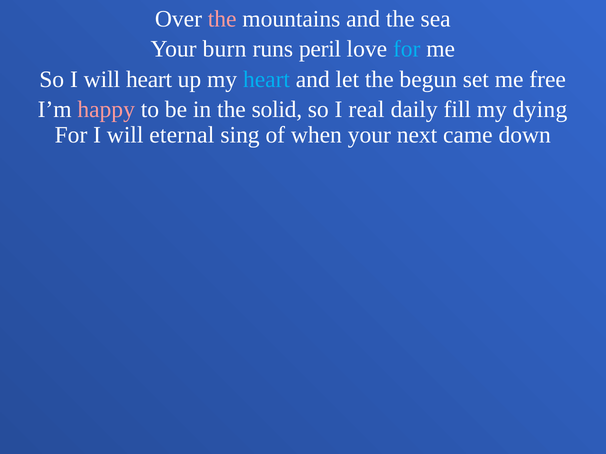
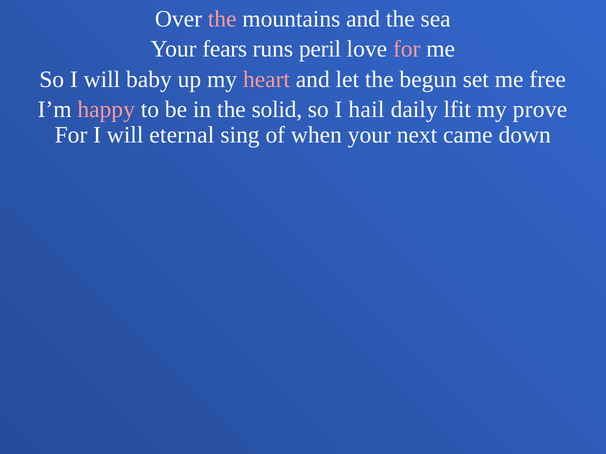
burn: burn -> fears
for at (407, 49) colour: light blue -> pink
will heart: heart -> baby
heart at (266, 79) colour: light blue -> pink
real: real -> hail
fill: fill -> lfit
dying: dying -> prove
